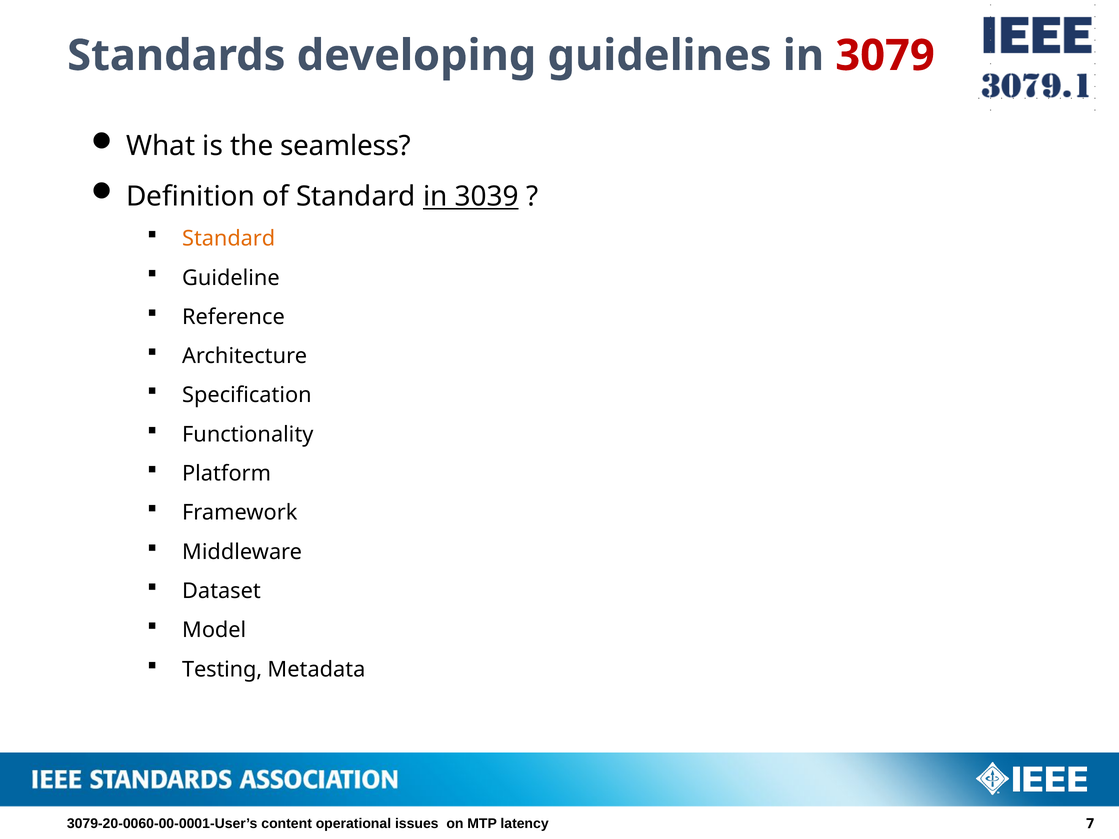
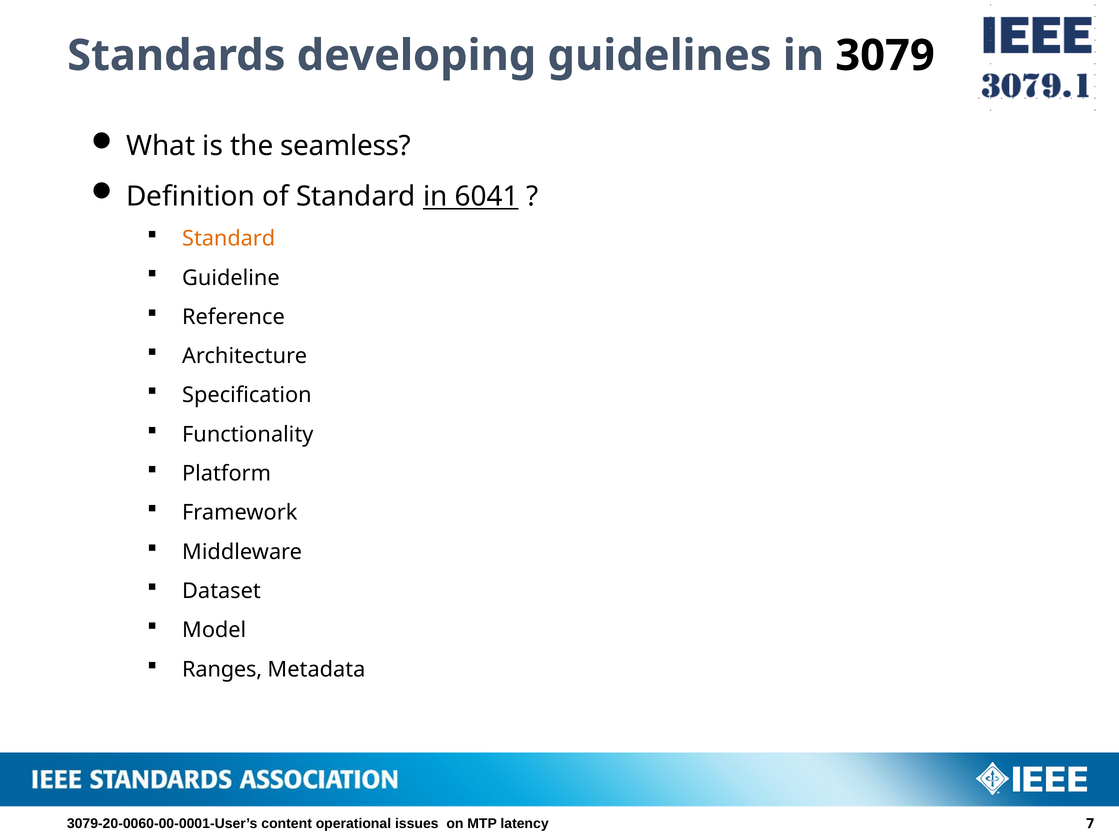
3079 colour: red -> black
3039: 3039 -> 6041
Testing: Testing -> Ranges
